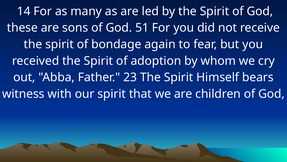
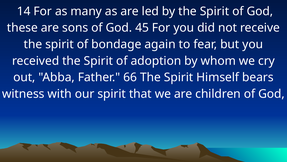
51: 51 -> 45
23: 23 -> 66
